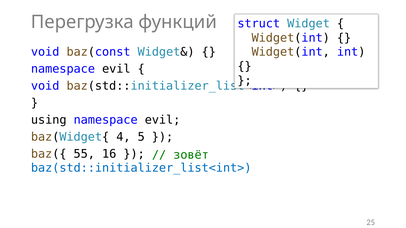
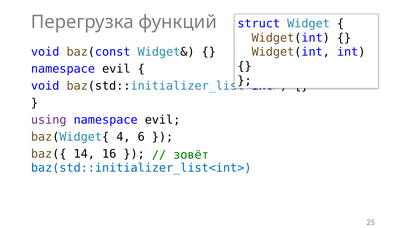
using colour: black -> purple
5: 5 -> 6
55: 55 -> 14
